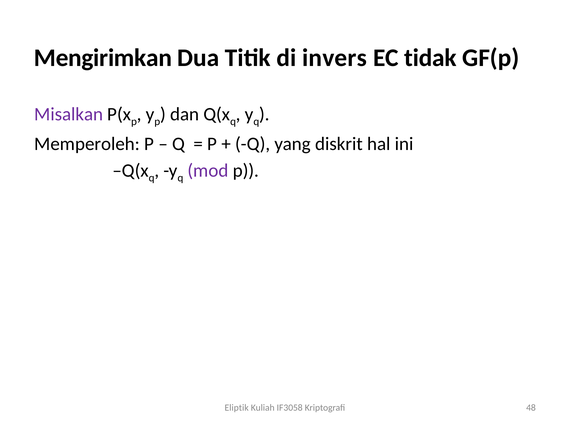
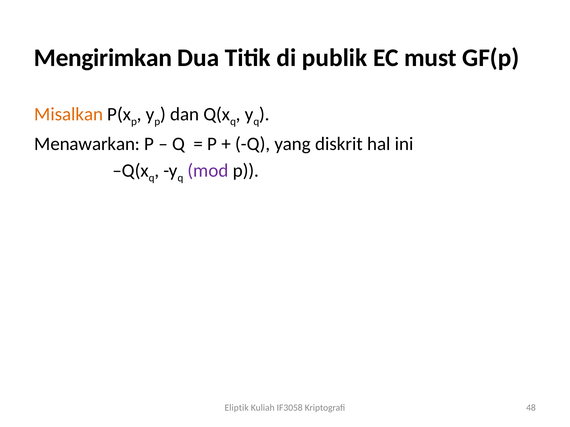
invers: invers -> publik
tidak: tidak -> must
Misalkan colour: purple -> orange
Memperoleh: Memperoleh -> Menawarkan
